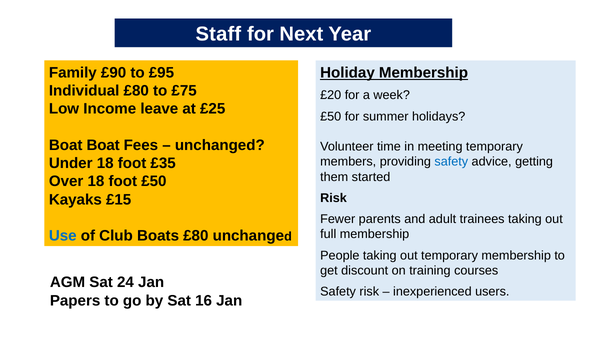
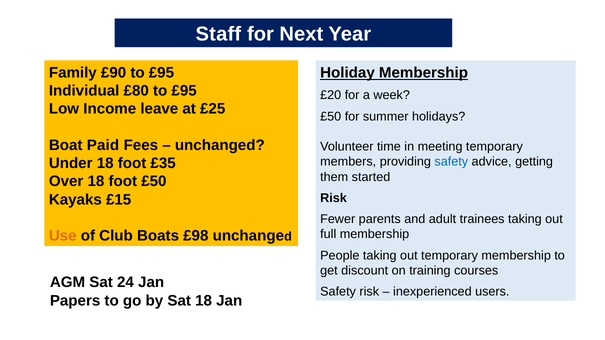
£80 to £75: £75 -> £95
Boat Boat: Boat -> Paid
Use colour: blue -> orange
Boats £80: £80 -> £98
Sat 16: 16 -> 18
